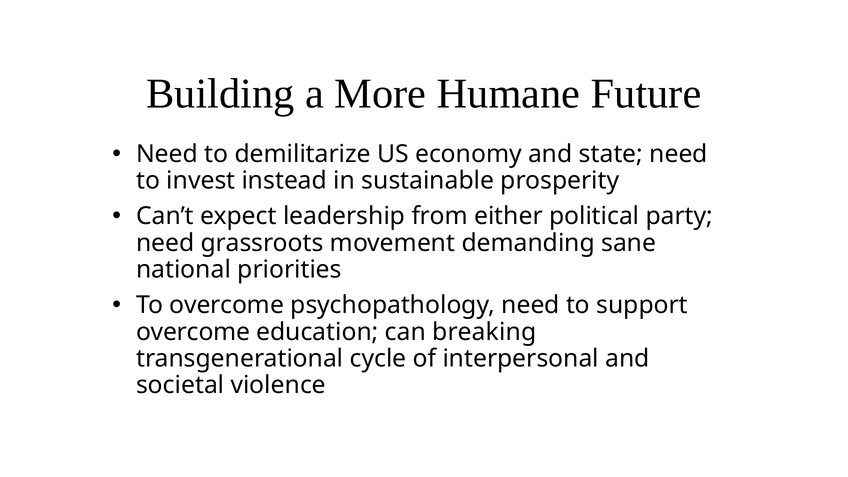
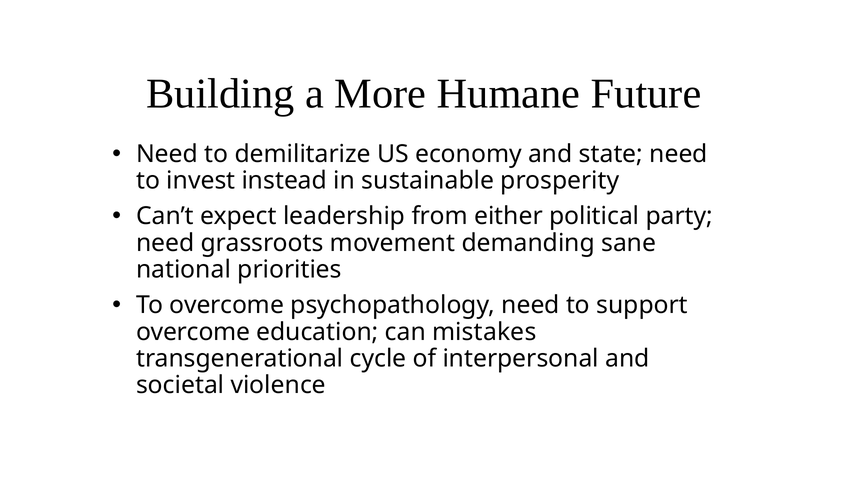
breaking: breaking -> mistakes
